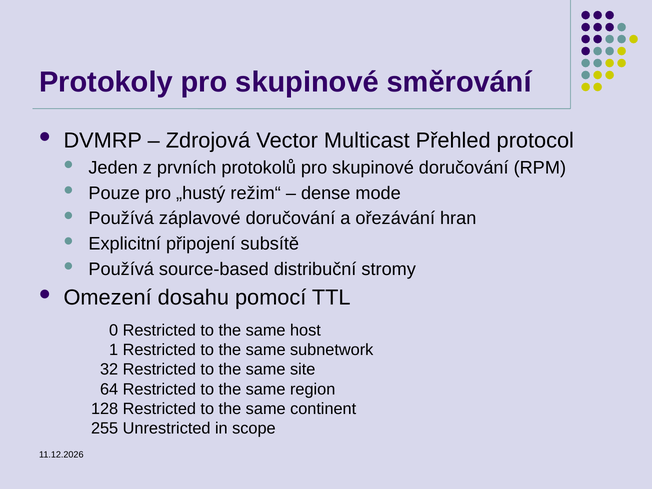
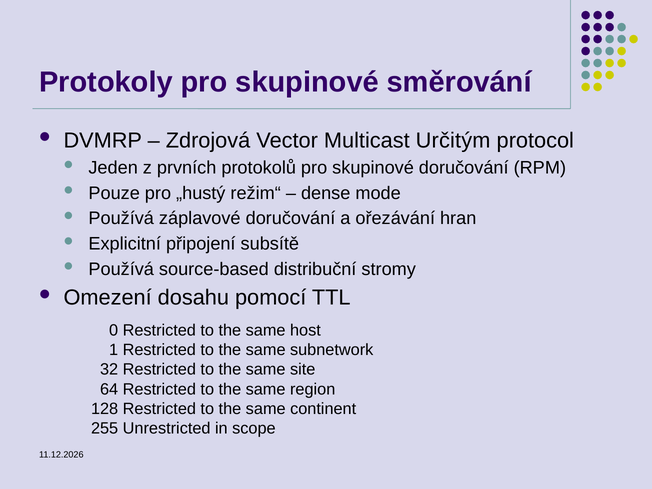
Přehled: Přehled -> Určitým
